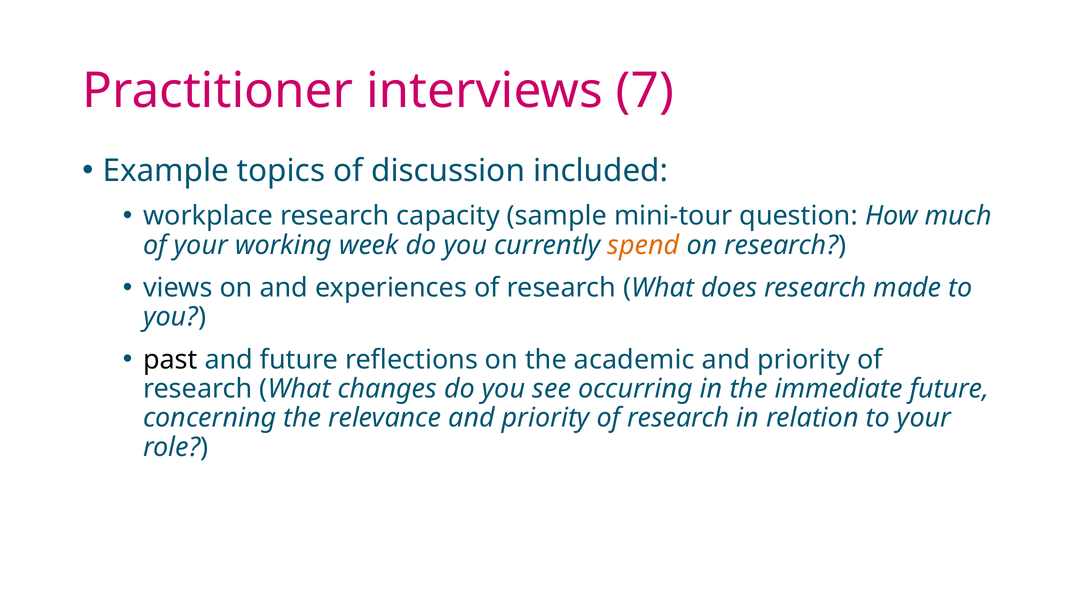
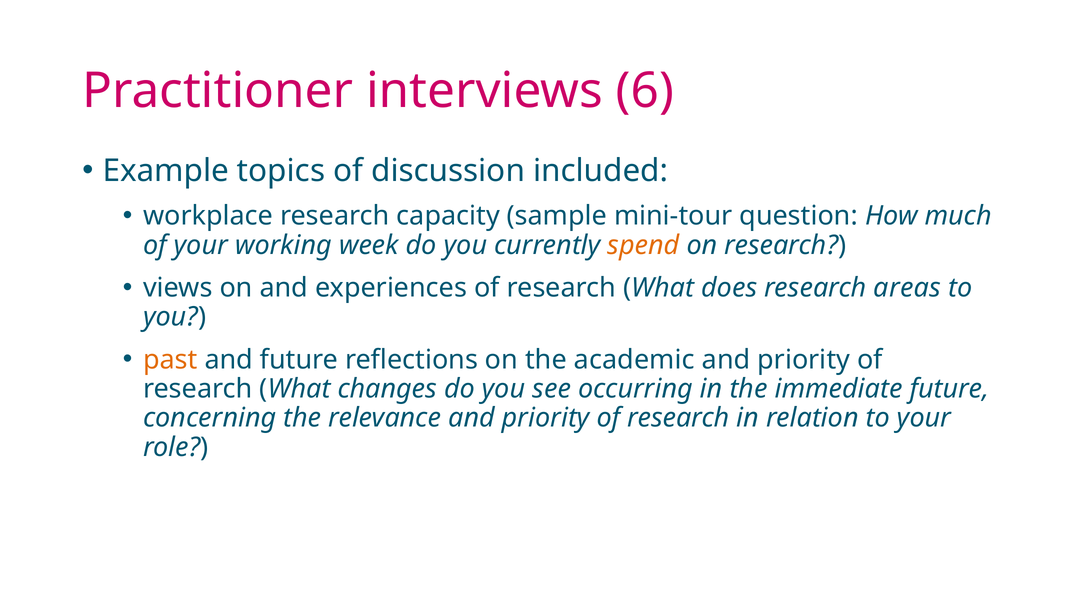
7: 7 -> 6
made: made -> areas
past colour: black -> orange
